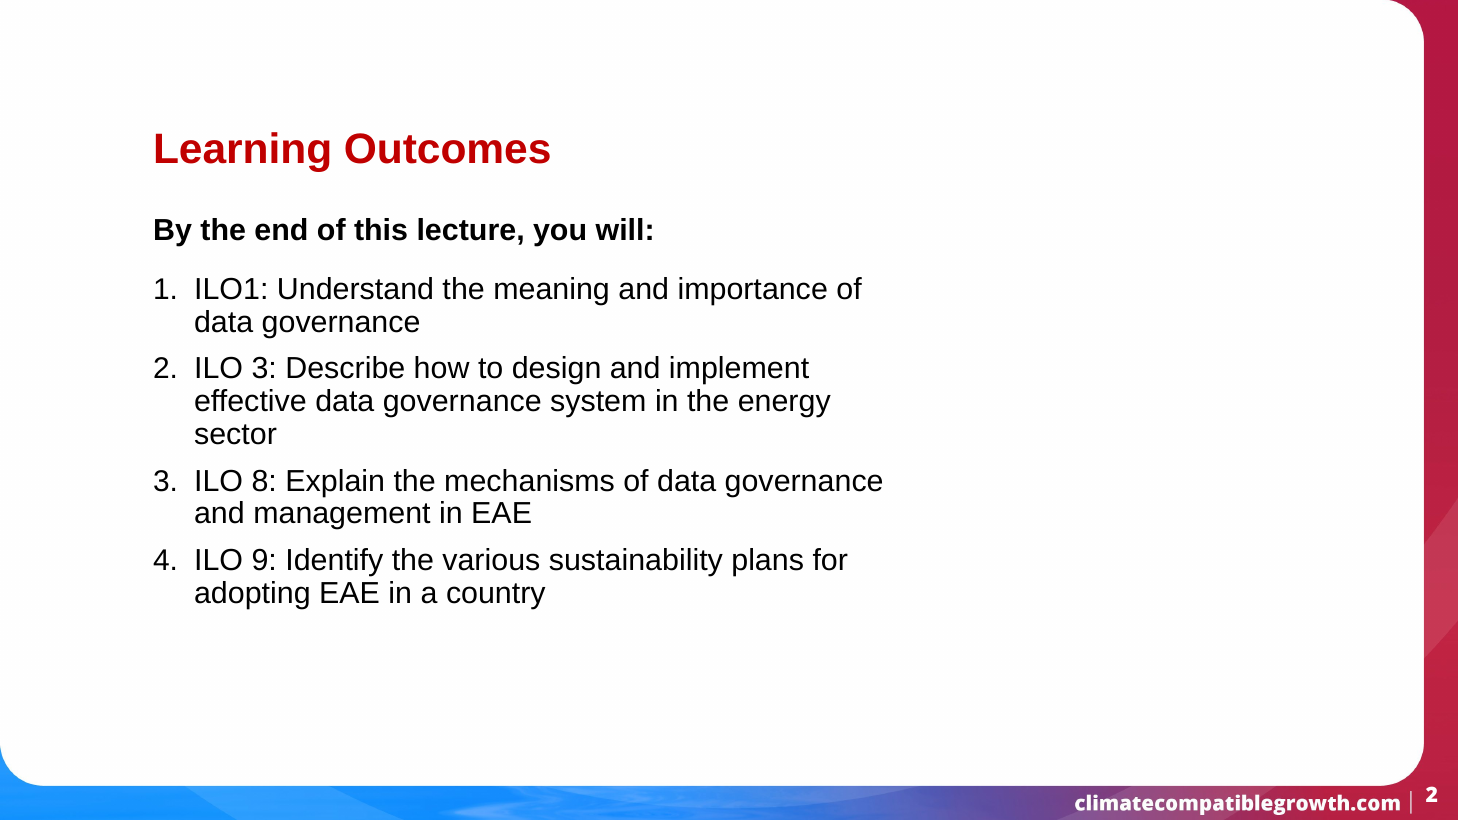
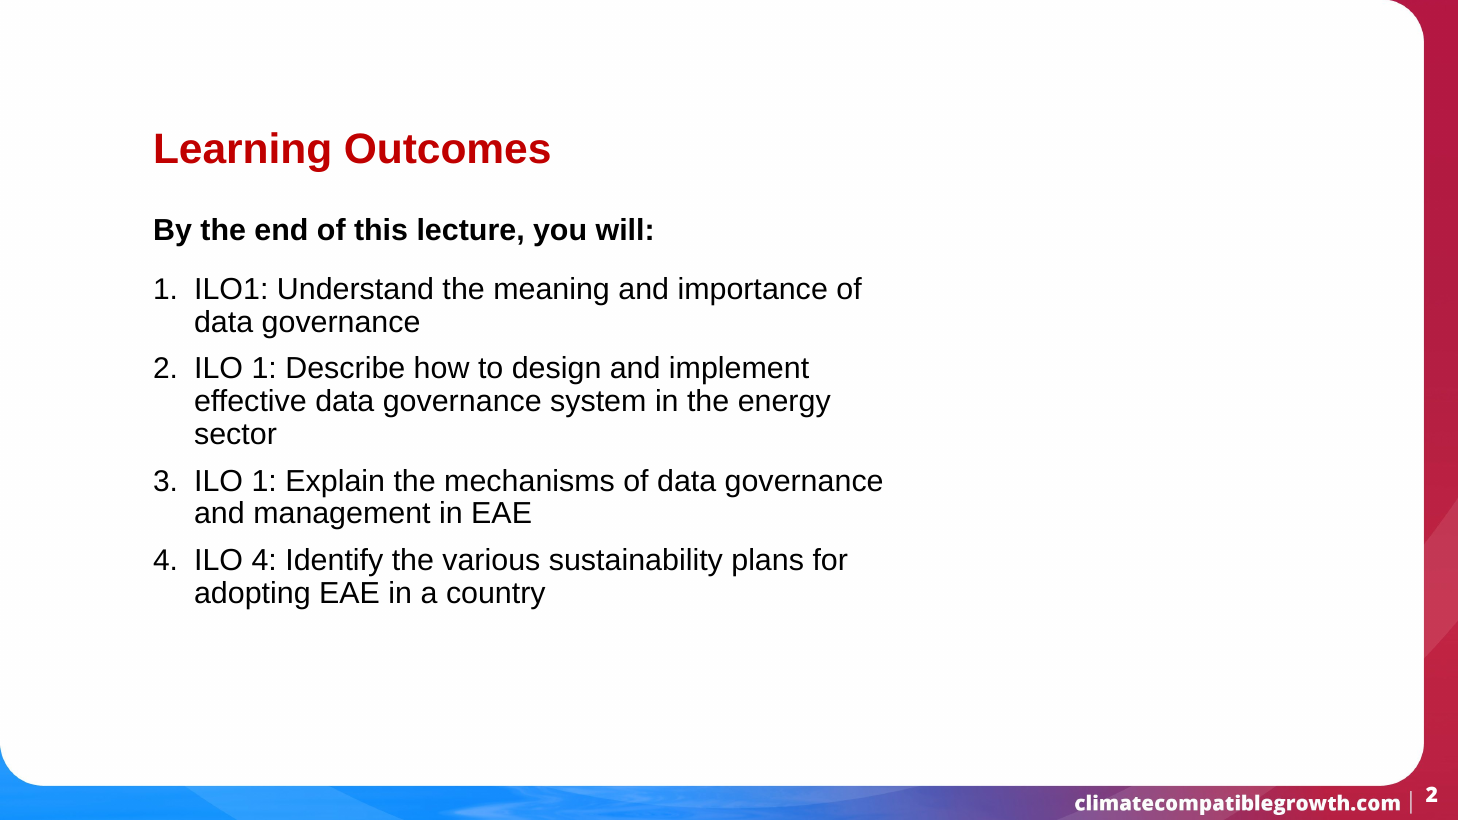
2 ILO 3: 3 -> 1
3 ILO 8: 8 -> 1
ILO 9: 9 -> 4
